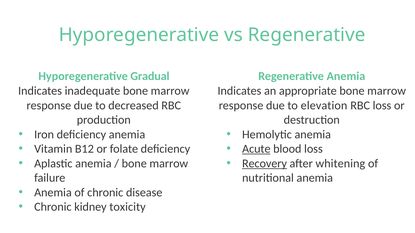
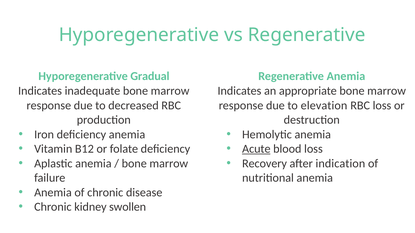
Recovery underline: present -> none
whitening: whitening -> indication
toxicity: toxicity -> swollen
